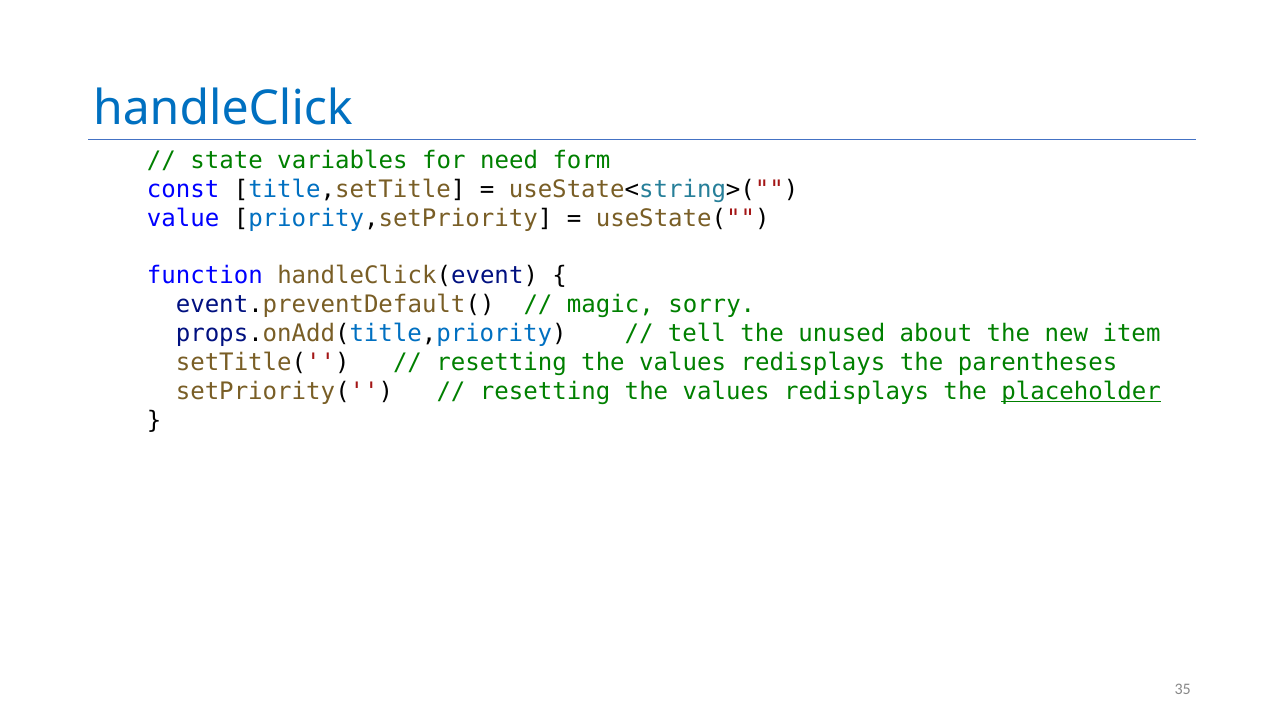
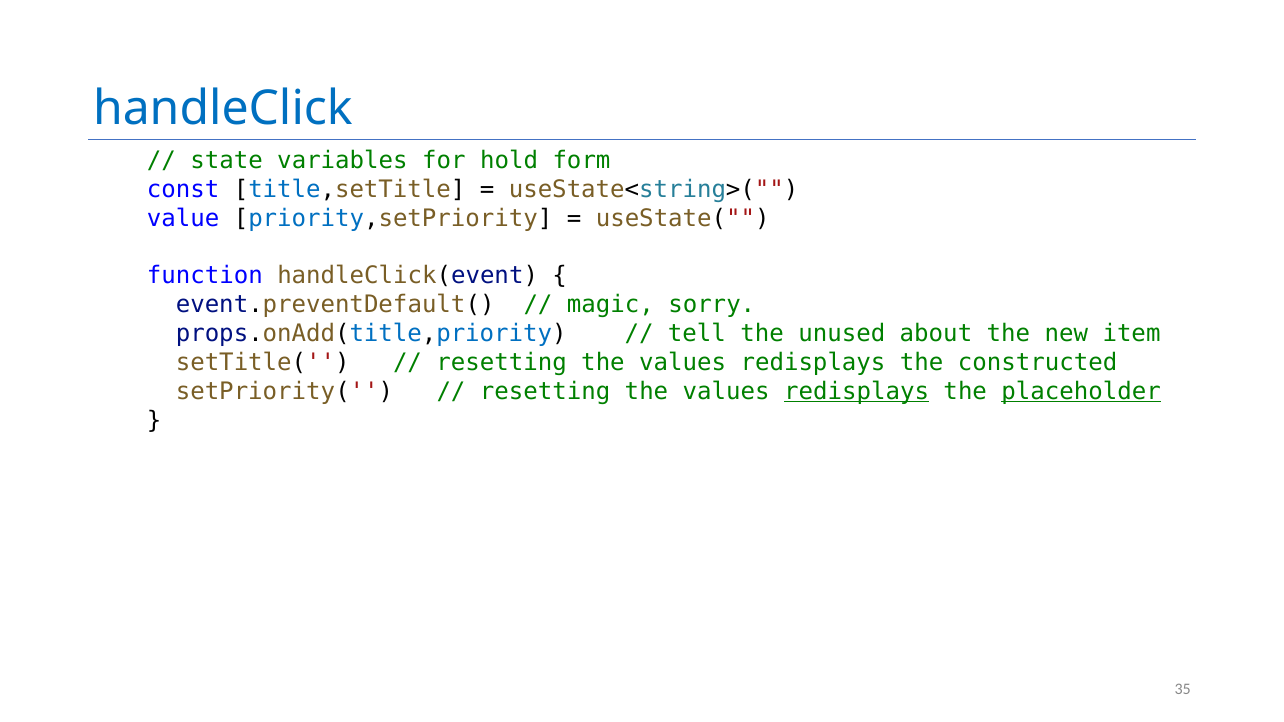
need: need -> hold
parentheses: parentheses -> constructed
redisplays at (857, 392) underline: none -> present
